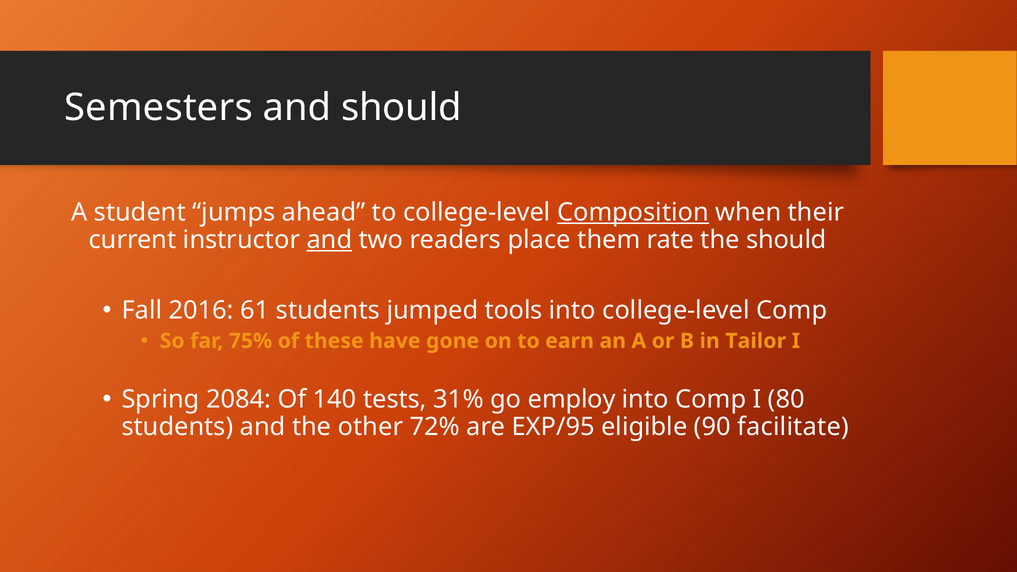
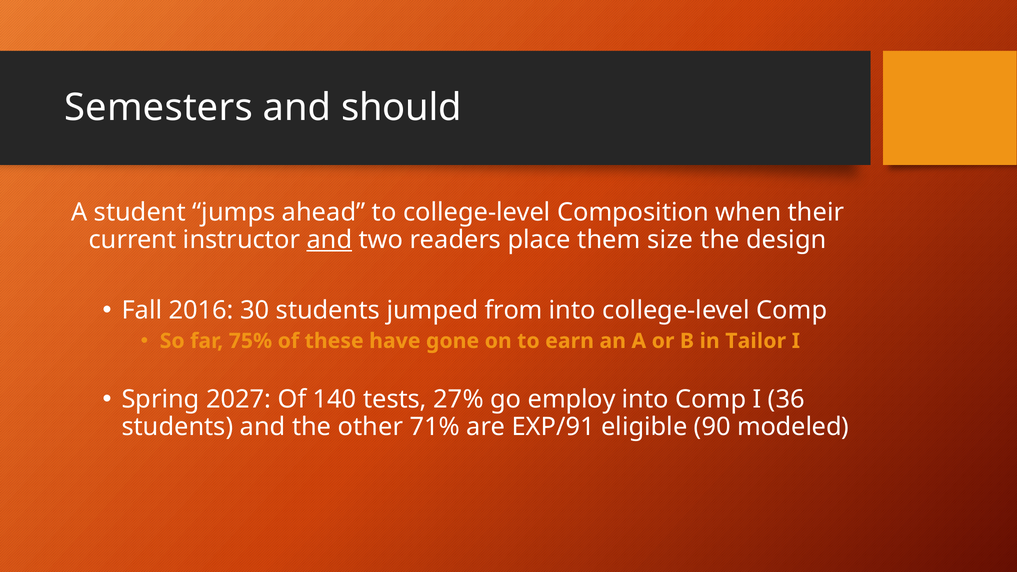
Composition underline: present -> none
rate: rate -> size
the should: should -> design
61: 61 -> 30
tools: tools -> from
2084: 2084 -> 2027
31%: 31% -> 27%
80: 80 -> 36
72%: 72% -> 71%
EXP/95: EXP/95 -> EXP/91
facilitate: facilitate -> modeled
